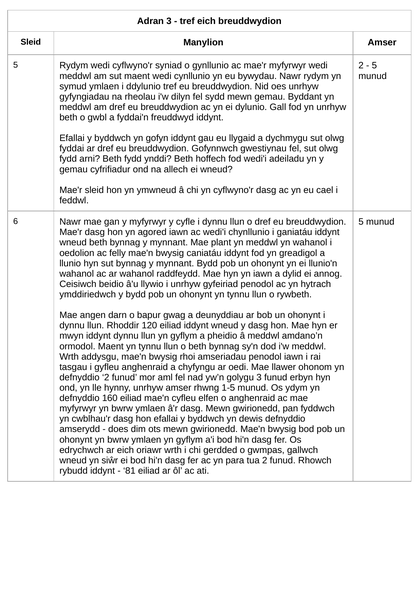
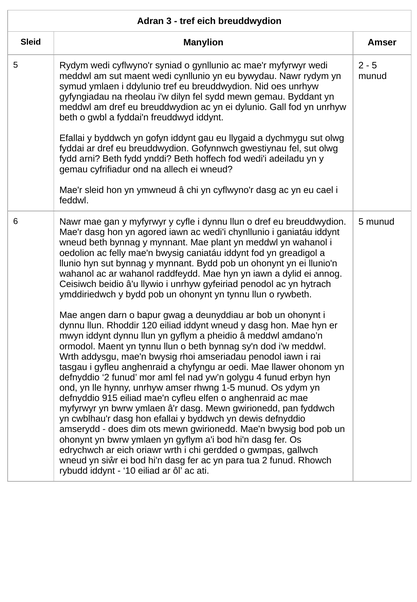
golygu 3: 3 -> 4
160: 160 -> 915
81: 81 -> 10
